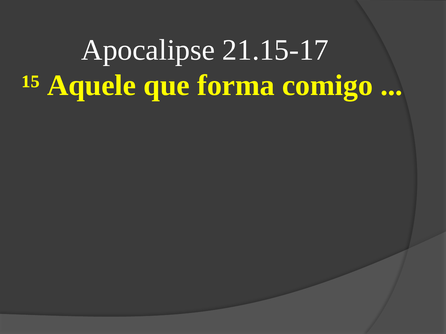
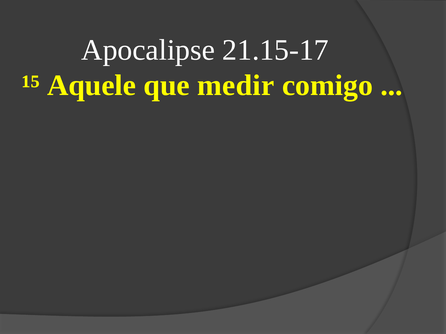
forma: forma -> medir
